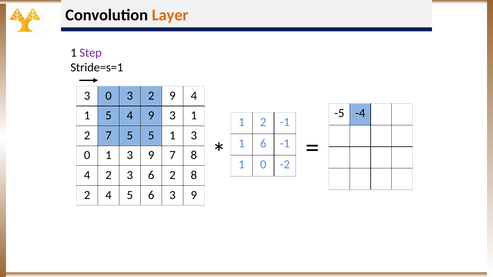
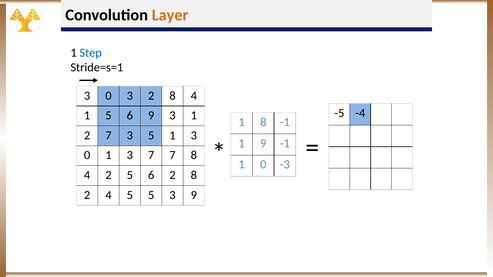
Step colour: purple -> blue
3 2 9: 9 -> 8
1 5 4: 4 -> 6
2 at (263, 122): 2 -> 8
7 5: 5 -> 3
1 6: 6 -> 9
1 3 9: 9 -> 7
-2: -2 -> -3
2 3: 3 -> 5
5 6: 6 -> 5
